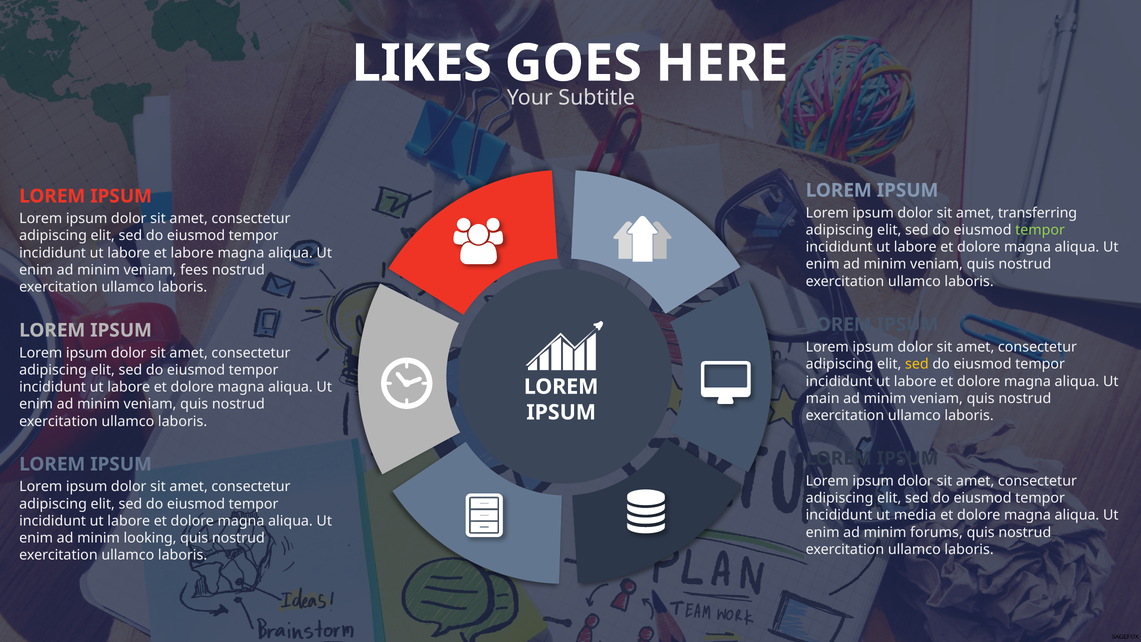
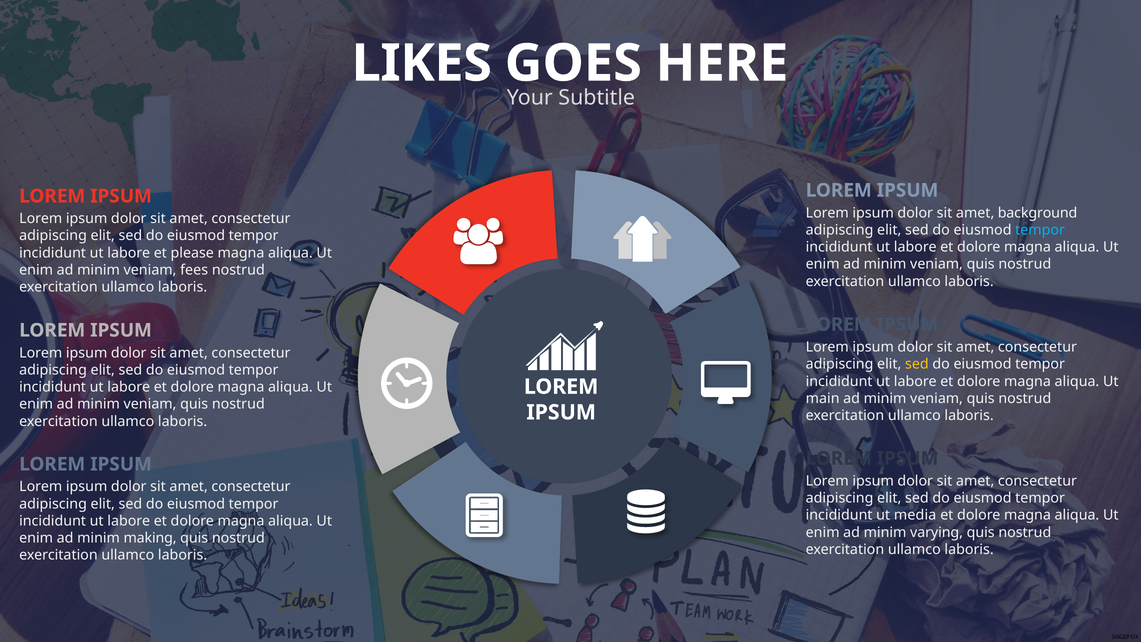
transferring: transferring -> background
tempor at (1040, 230) colour: light green -> light blue
et labore: labore -> please
forums: forums -> varying
looking: looking -> making
